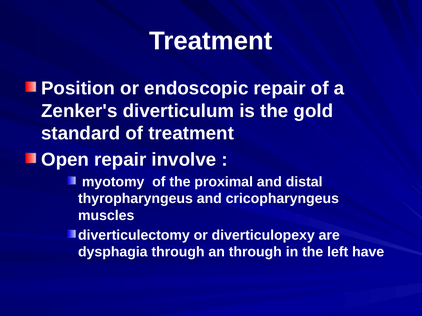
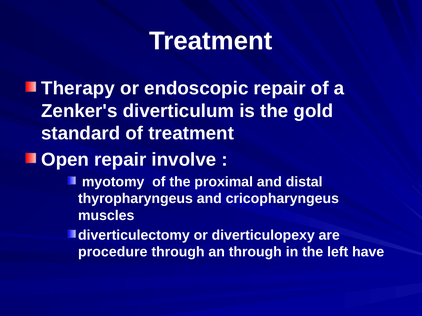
Position: Position -> Therapy
dysphagia: dysphagia -> procedure
